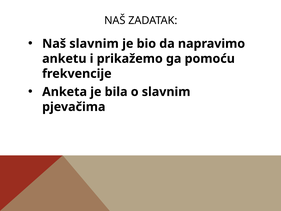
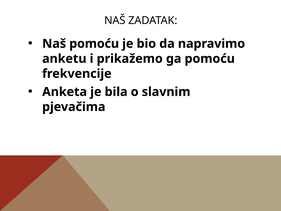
Naš slavnim: slavnim -> pomoću
